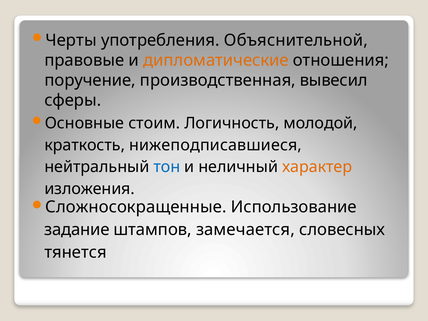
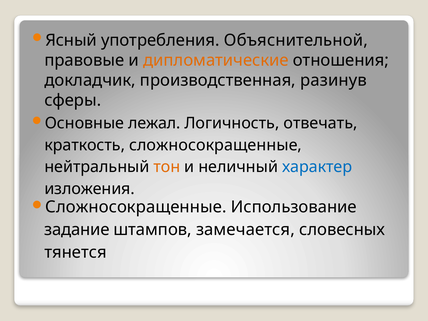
Черты: Черты -> Ясный
поручение: поручение -> докладчик
вывесил: вывесил -> разинув
стоим: стоим -> лежал
молодой: молодой -> отвечать
краткость нижеподписавшиеся: нижеподписавшиеся -> сложносокращенные
тон colour: blue -> orange
характер colour: orange -> blue
